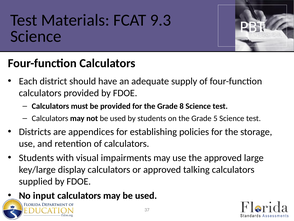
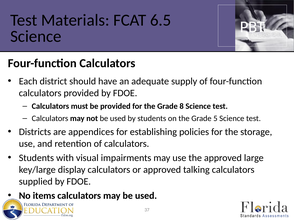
9.3: 9.3 -> 6.5
input: input -> items
